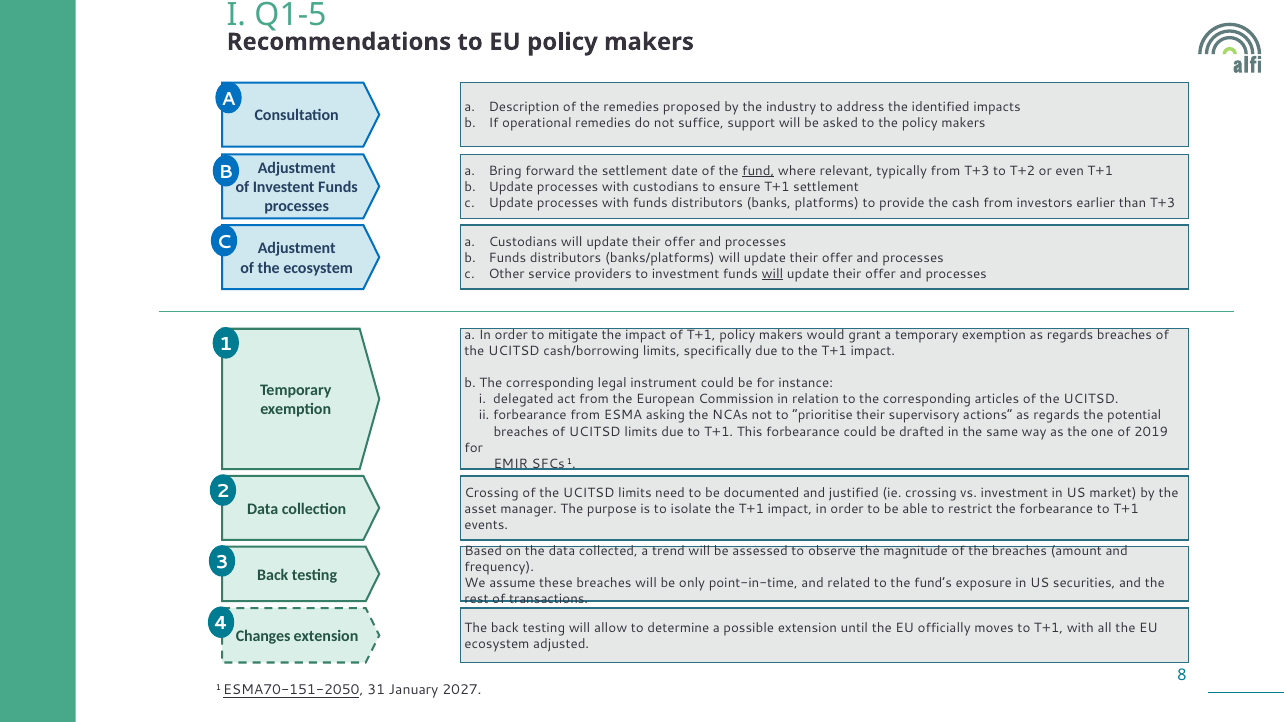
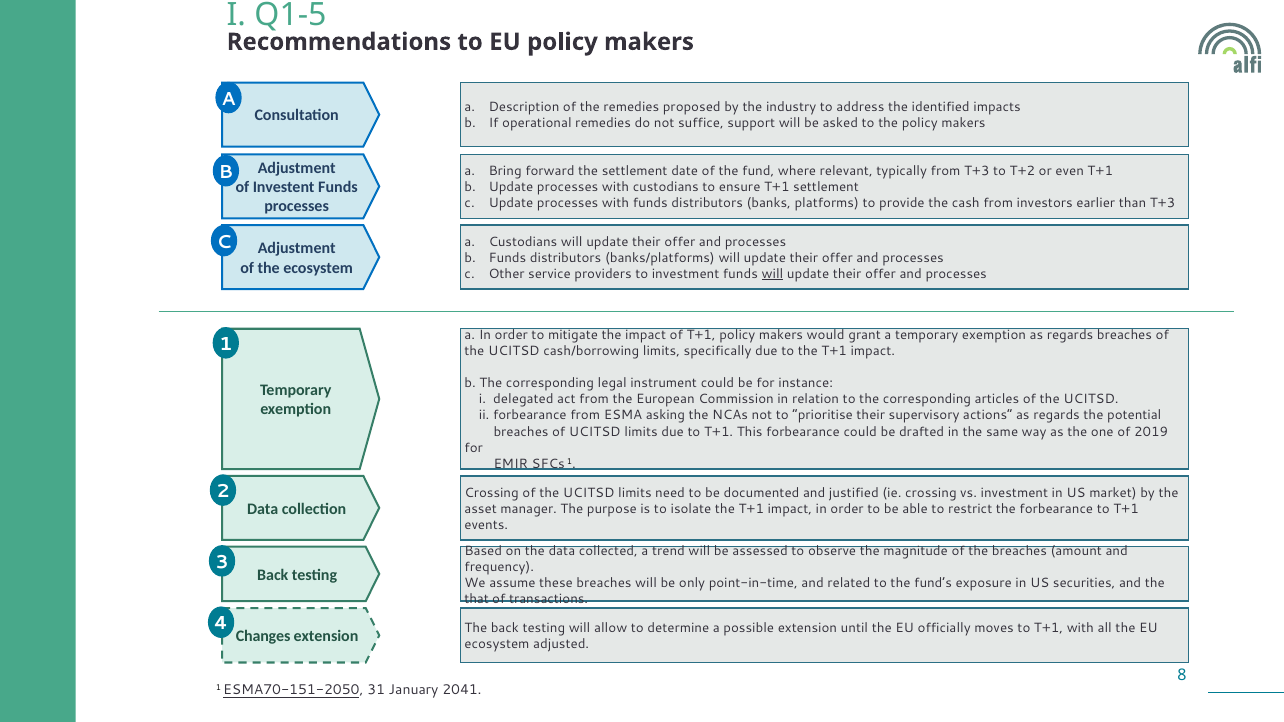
fund underline: present -> none
rest: rest -> that
2027: 2027 -> 2041
